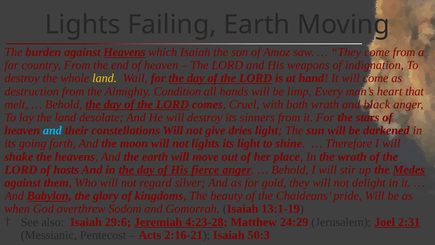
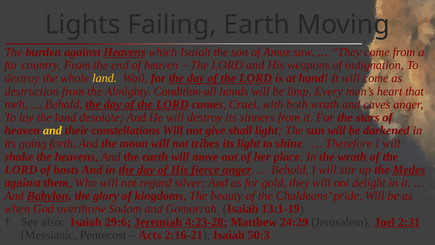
black: black -> caves
and at (52, 130) colour: light blue -> yellow
dries: dries -> shall
not lights: lights -> tribes
